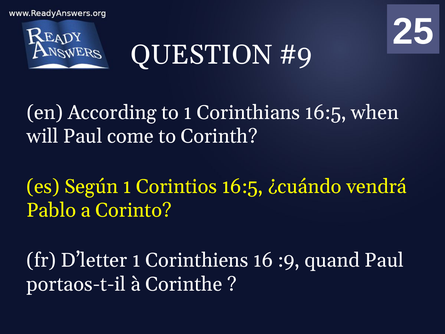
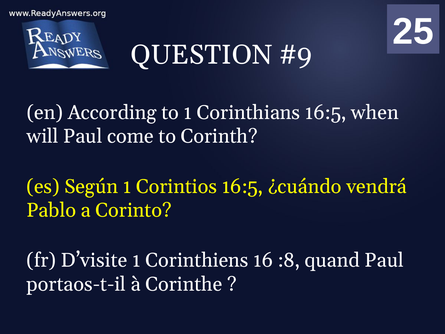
D’letter: D’letter -> D’visite
:9: :9 -> :8
